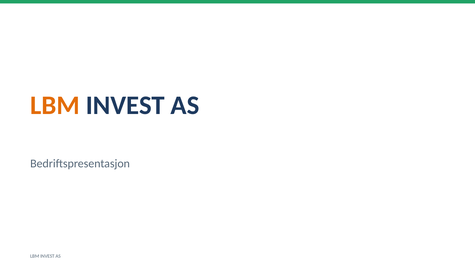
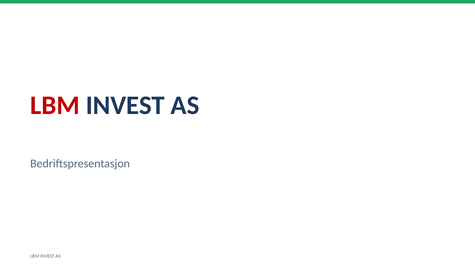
LBM at (55, 105) colour: orange -> red
